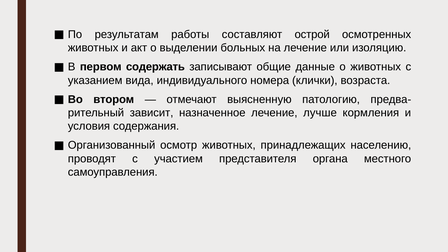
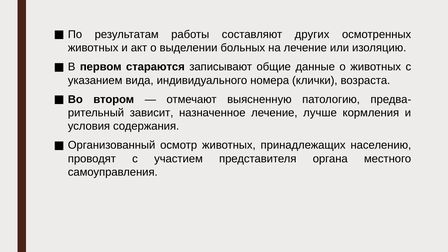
острой: острой -> других
содержать: содержать -> стараются
